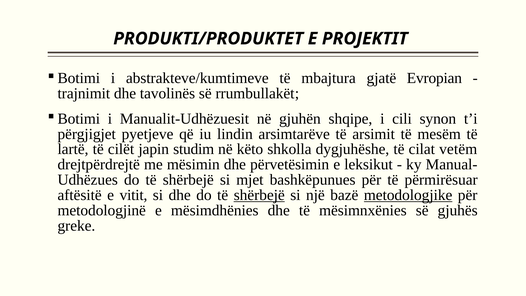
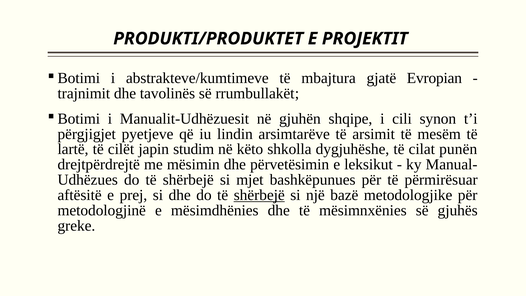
vetëm: vetëm -> punën
vitit: vitit -> prej
metodologjike underline: present -> none
